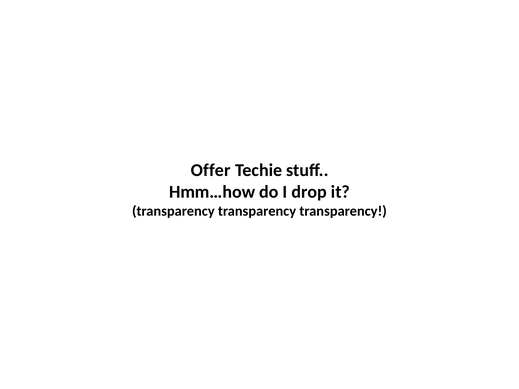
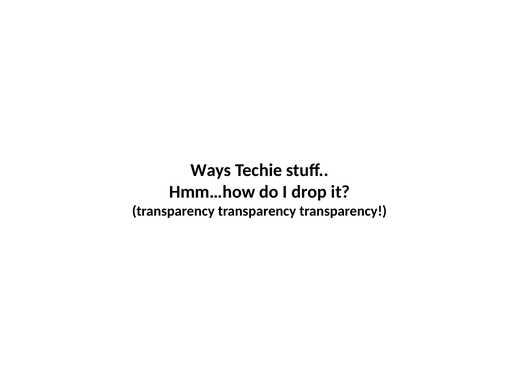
Offer: Offer -> Ways
